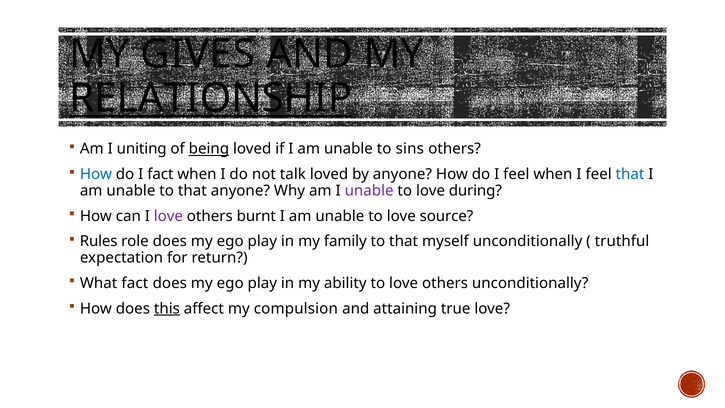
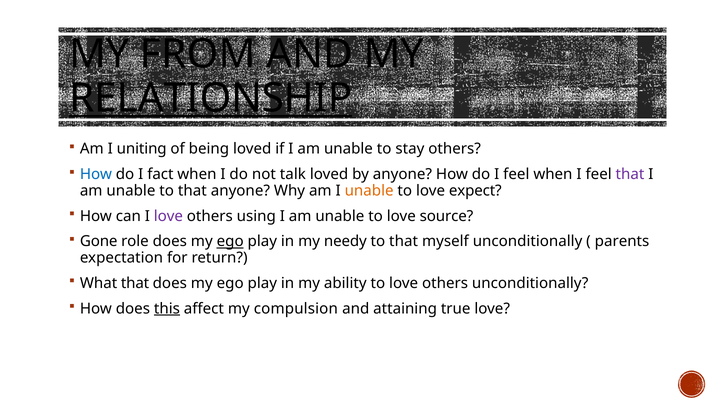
GIVES: GIVES -> FROM
being underline: present -> none
sins: sins -> stay
that at (630, 174) colour: blue -> purple
unable at (369, 191) colour: purple -> orange
during: during -> expect
burnt: burnt -> using
Rules: Rules -> Gone
ego at (230, 241) underline: none -> present
family: family -> needy
truthful: truthful -> parents
What fact: fact -> that
